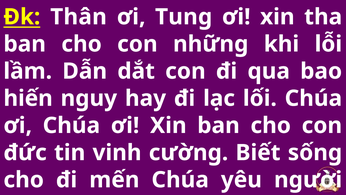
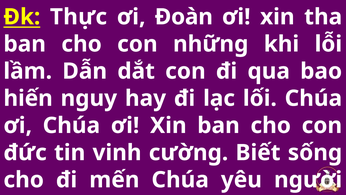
Thân: Thân -> Thực
Tung: Tung -> Đoàn
